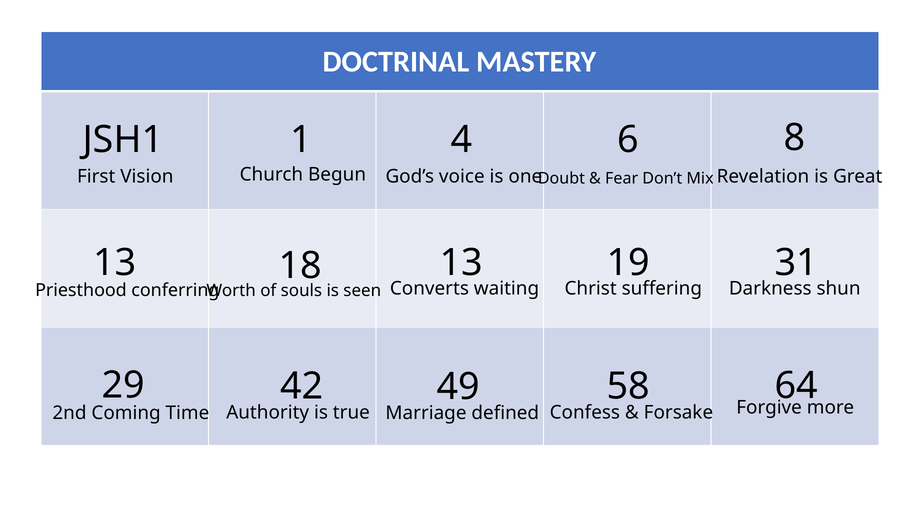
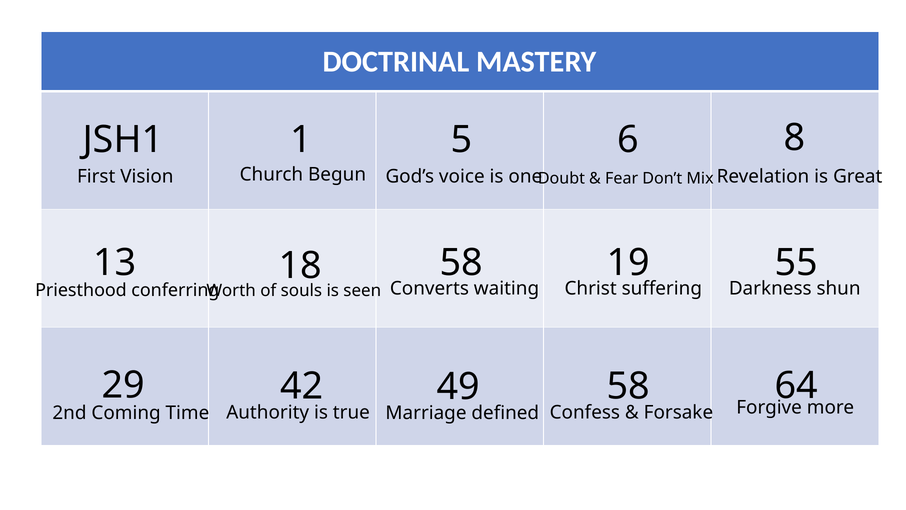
4: 4 -> 5
13 at (461, 262): 13 -> 58
31: 31 -> 55
